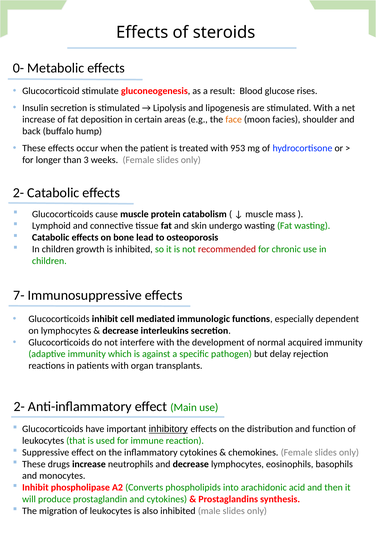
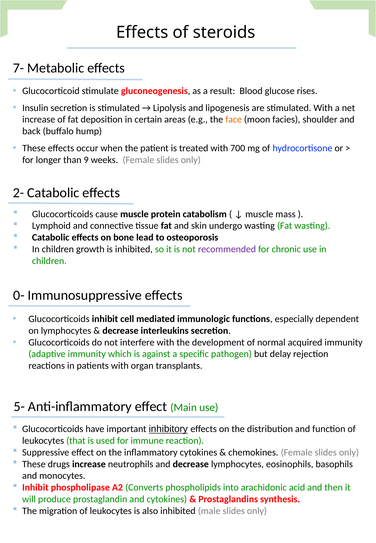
0-: 0- -> 7-
953: 953 -> 700
3: 3 -> 9
recommended colour: red -> purple
7-: 7- -> 0-
2- at (19, 407): 2- -> 5-
